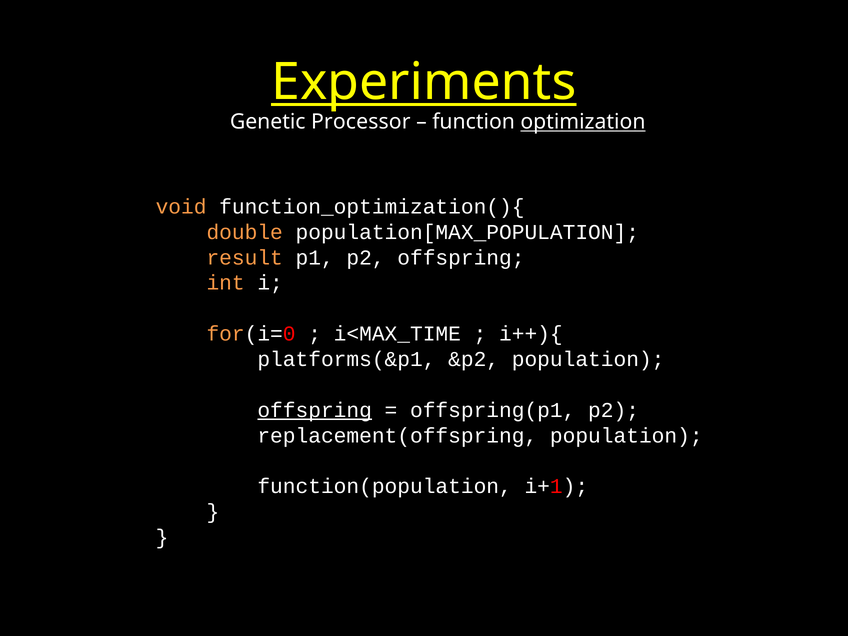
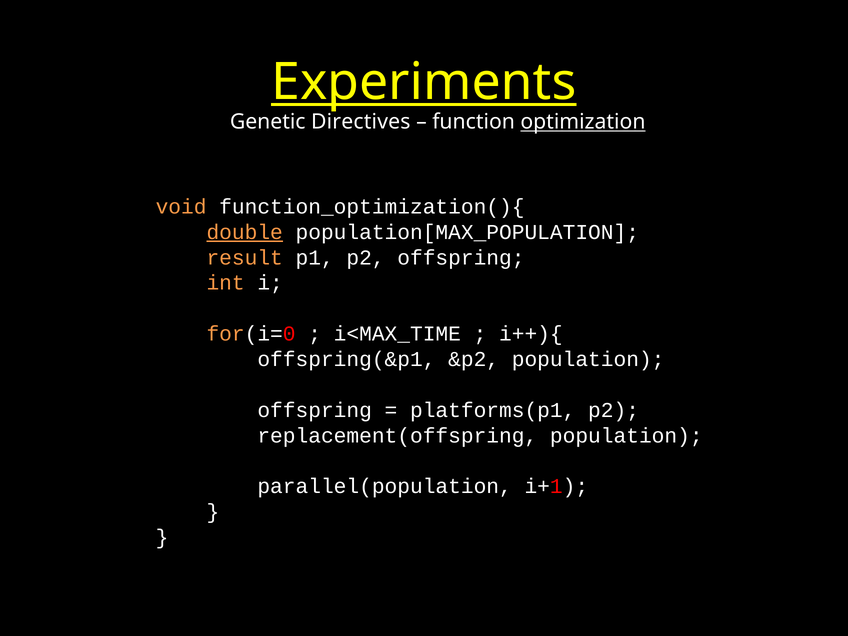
Processor: Processor -> Directives
double underline: none -> present
platforms(&p1: platforms(&p1 -> offspring(&p1
offspring at (315, 410) underline: present -> none
offspring(p1: offspring(p1 -> platforms(p1
function(population: function(population -> parallel(population
